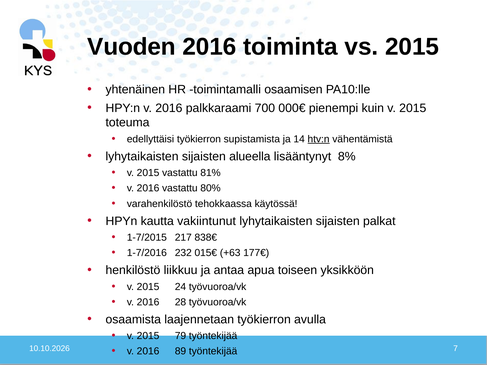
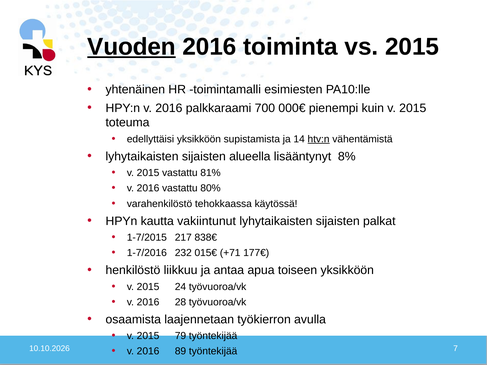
Vuoden underline: none -> present
osaamisen: osaamisen -> esimiesten
edellyttäisi työkierron: työkierron -> yksikköön
+63: +63 -> +71
